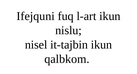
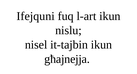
qalbkom: qalbkom -> għajnejja
